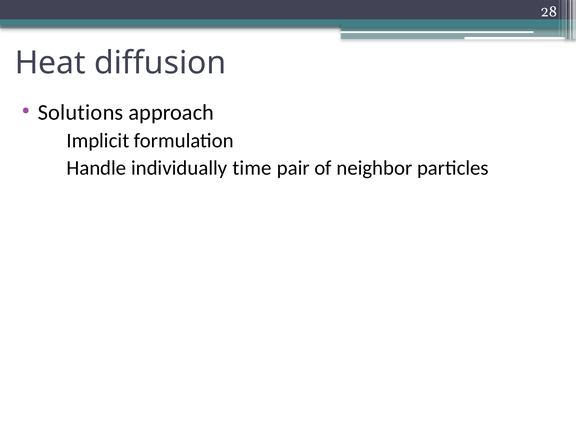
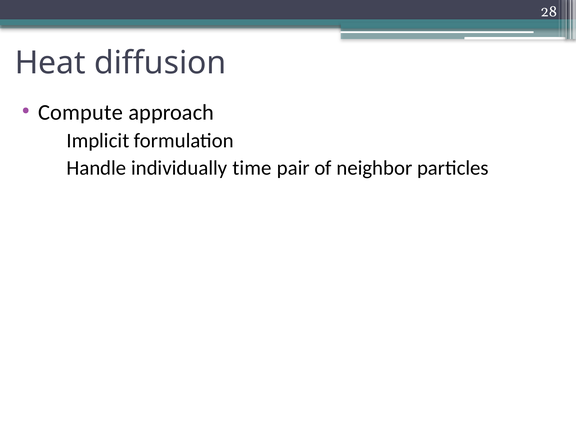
Solutions: Solutions -> Compute
